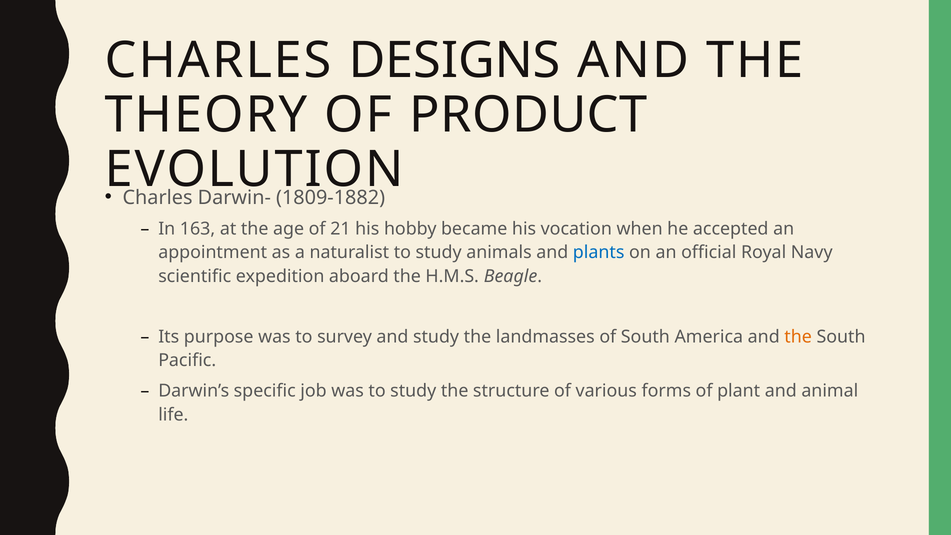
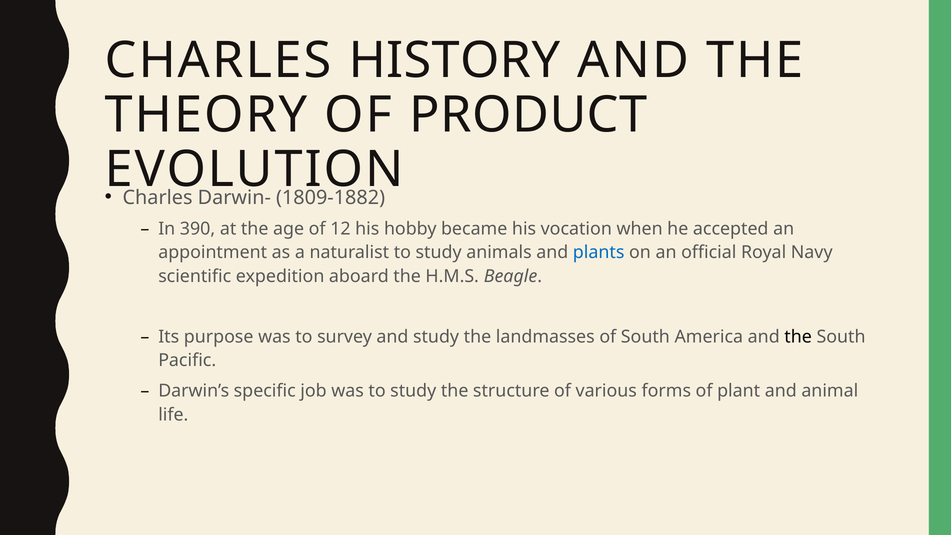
DESIGNS: DESIGNS -> HISTORY
163: 163 -> 390
21: 21 -> 12
the at (798, 337) colour: orange -> black
